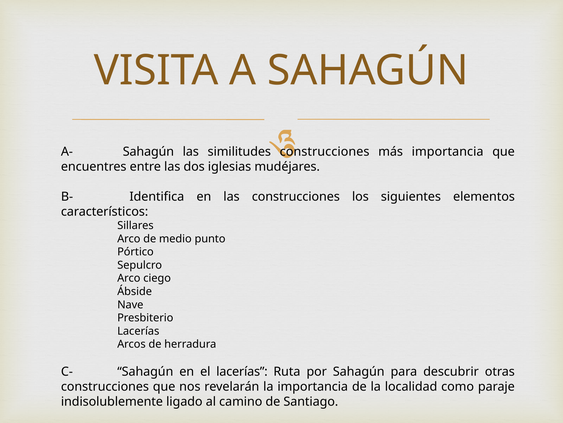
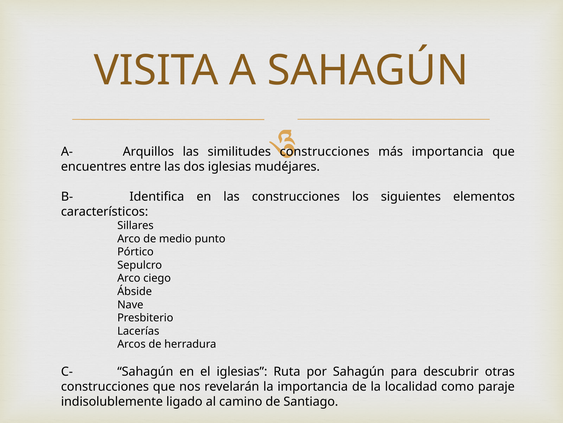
A- Sahagún: Sahagún -> Arquillos
el lacerías: lacerías -> iglesias
